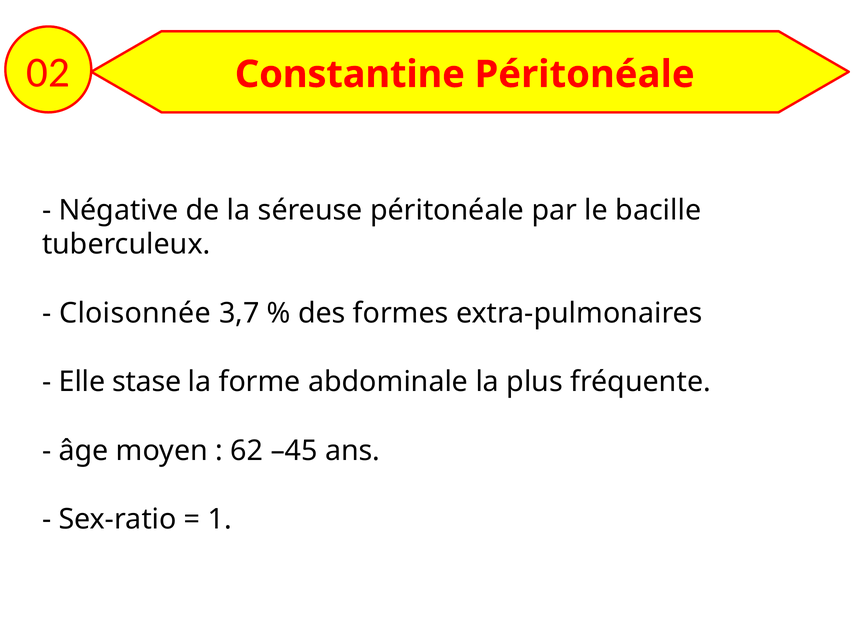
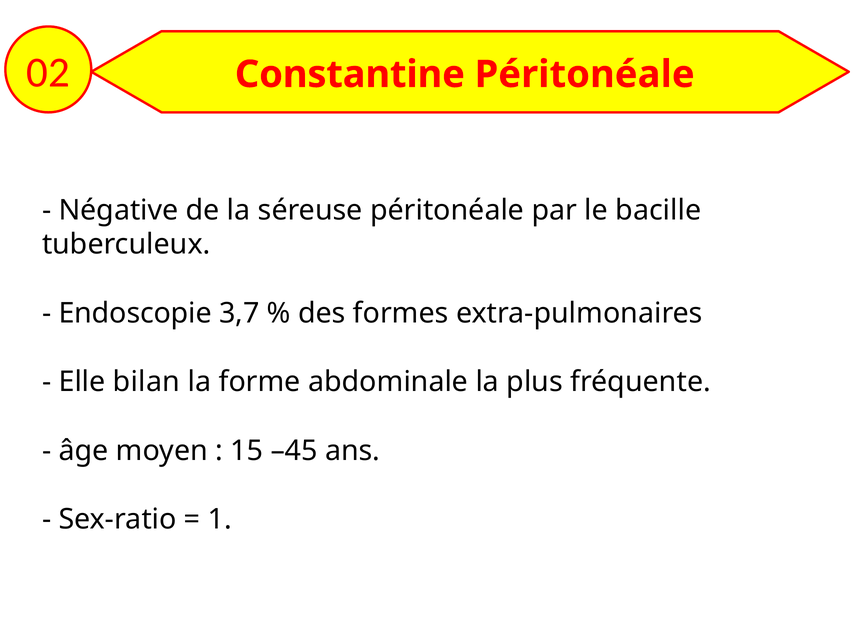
Cloisonnée: Cloisonnée -> Endoscopie
stase: stase -> bilan
62: 62 -> 15
